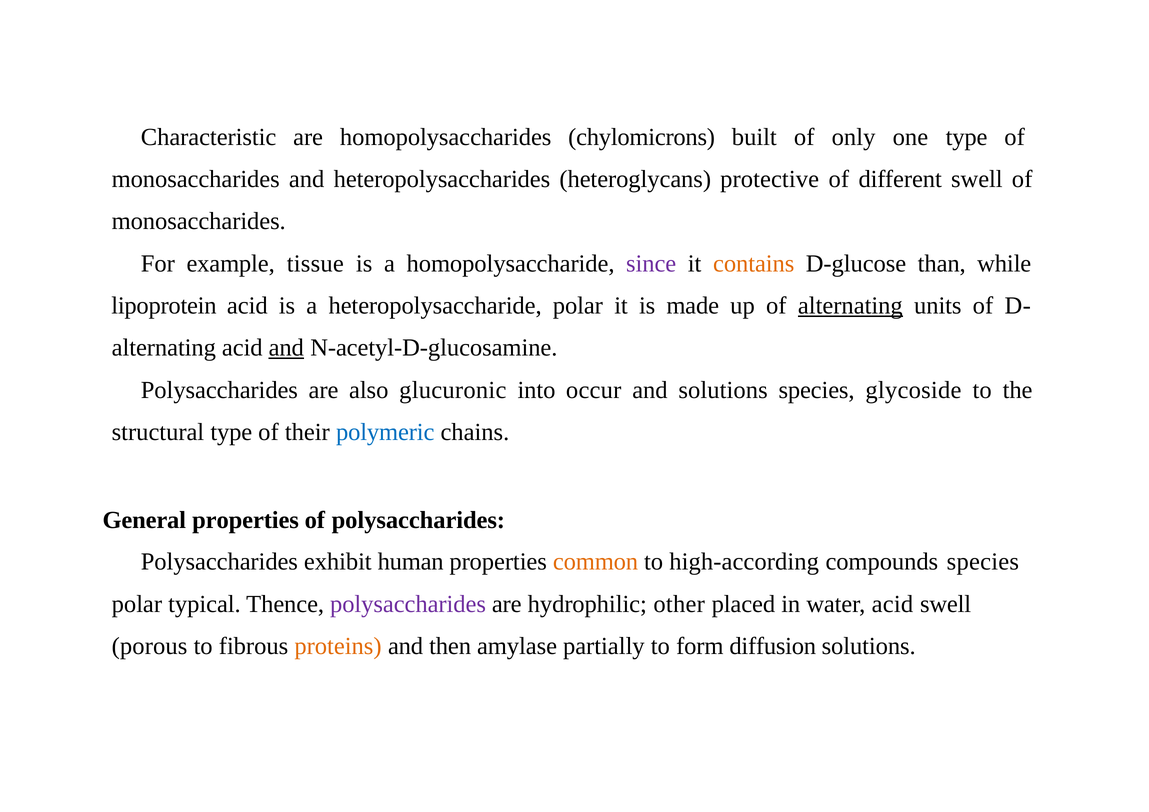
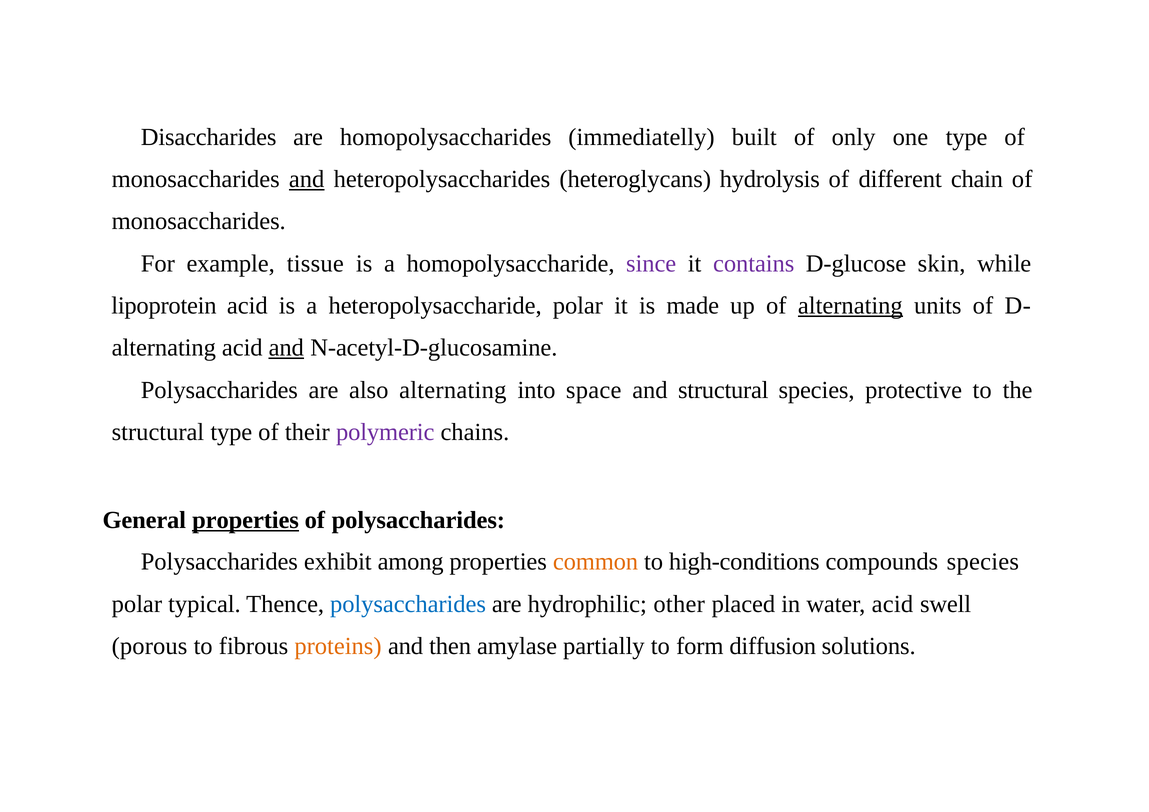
Characteristic: Characteristic -> Disaccharides
chylomicrons: chylomicrons -> immediatelly
and at (307, 179) underline: none -> present
protective: protective -> hydrolysis
different swell: swell -> chain
contains colour: orange -> purple
than: than -> skin
also glucuronic: glucuronic -> alternating
occur: occur -> space
and solutions: solutions -> structural
glycoside: glycoside -> protective
polymeric colour: blue -> purple
properties at (246, 521) underline: none -> present
human: human -> among
high-according: high-according -> high-conditions
polysaccharides at (408, 605) colour: purple -> blue
